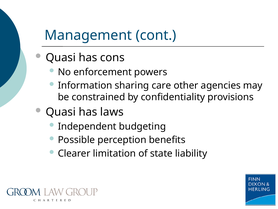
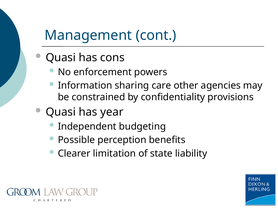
laws: laws -> year
